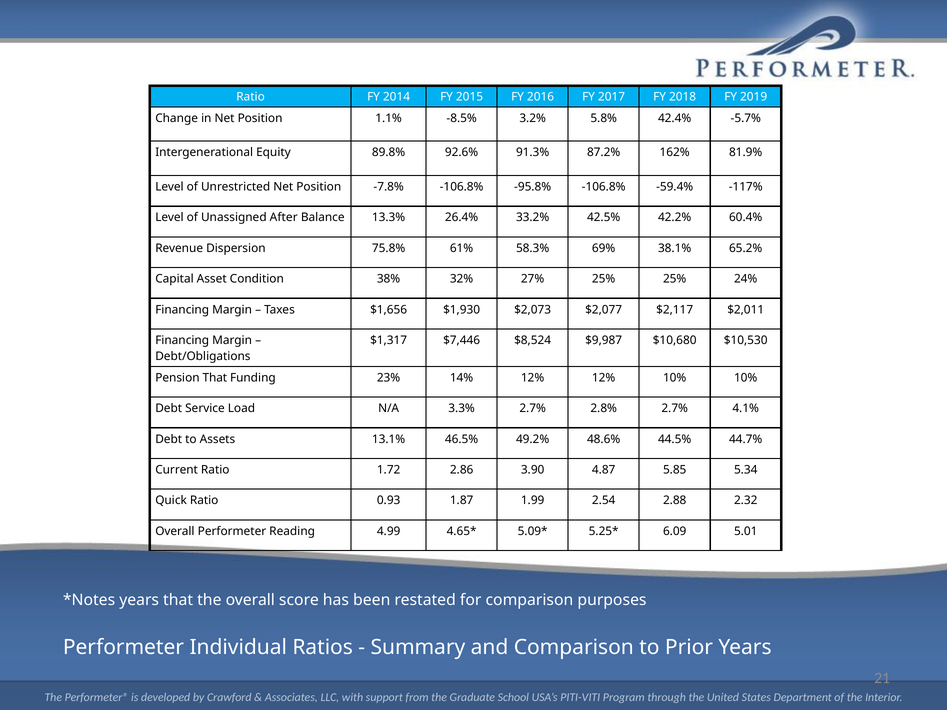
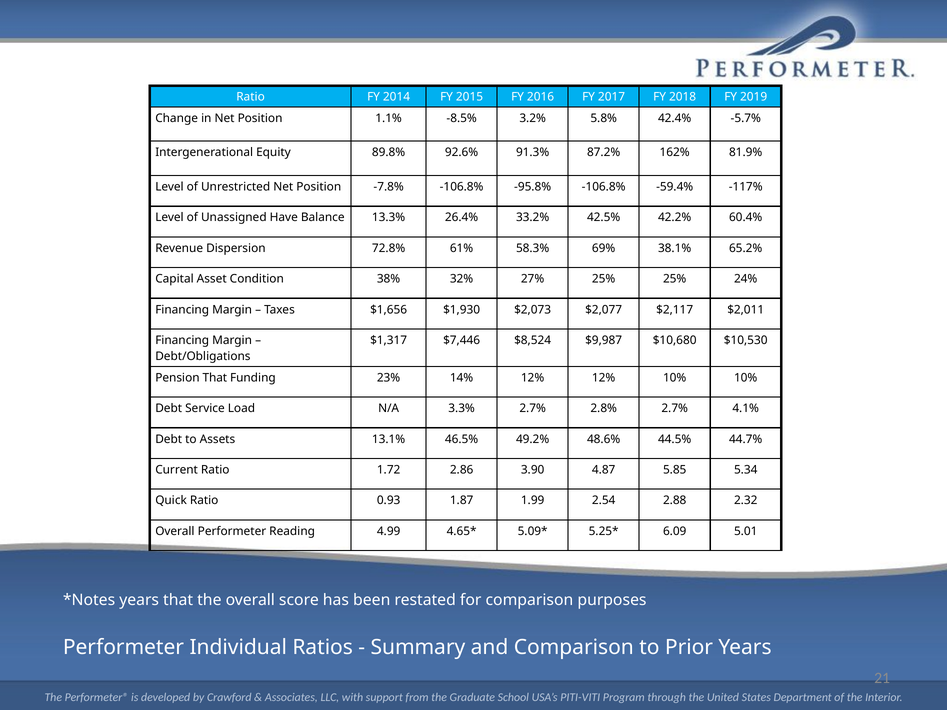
After: After -> Have
75.8%: 75.8% -> 72.8%
